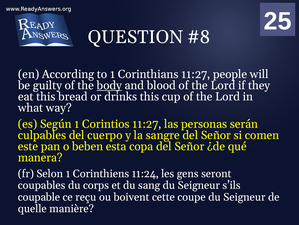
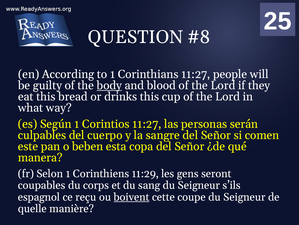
11:24: 11:24 -> 11:29
coupable: coupable -> espagnol
boivent underline: none -> present
